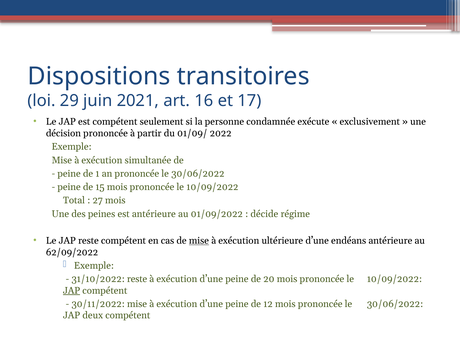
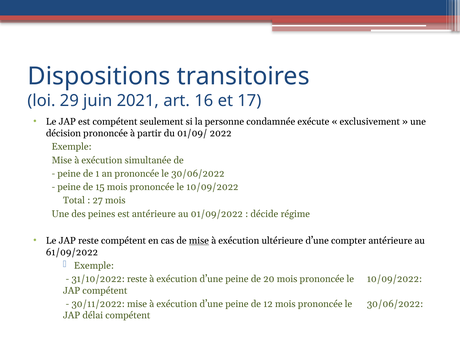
endéans: endéans -> compter
62/09/2022: 62/09/2022 -> 61/09/2022
JAP at (72, 291) underline: present -> none
deux: deux -> délai
